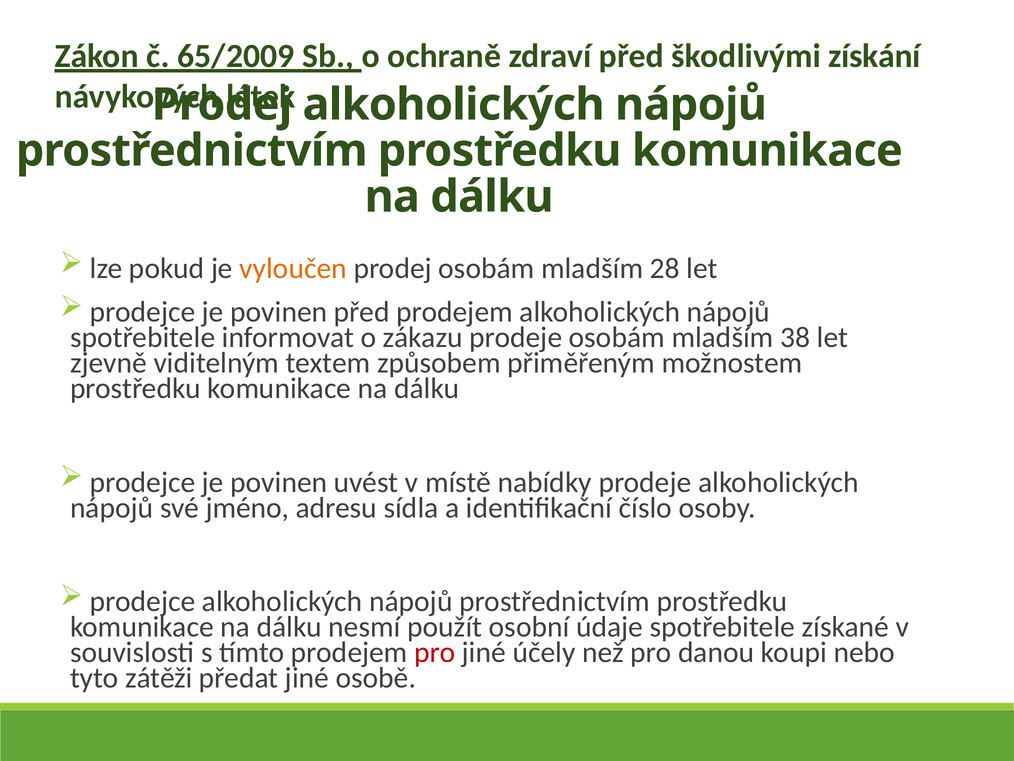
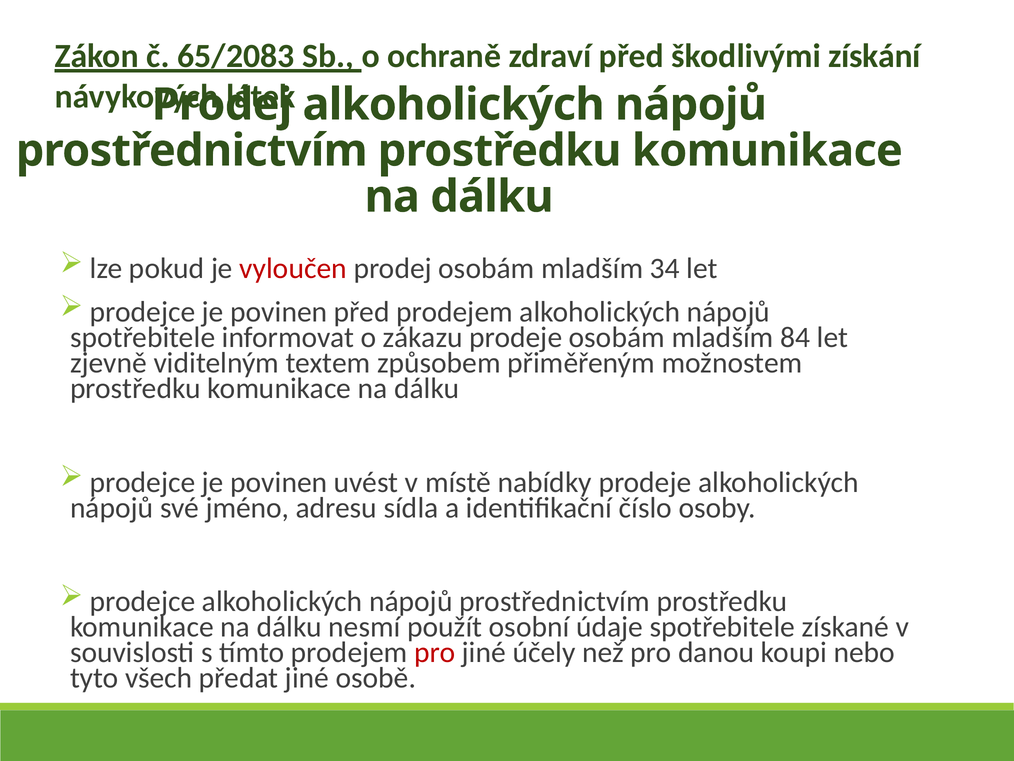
65/2009: 65/2009 -> 65/2083
vyloučen colour: orange -> red
28: 28 -> 34
38: 38 -> 84
zátěži: zátěži -> všech
